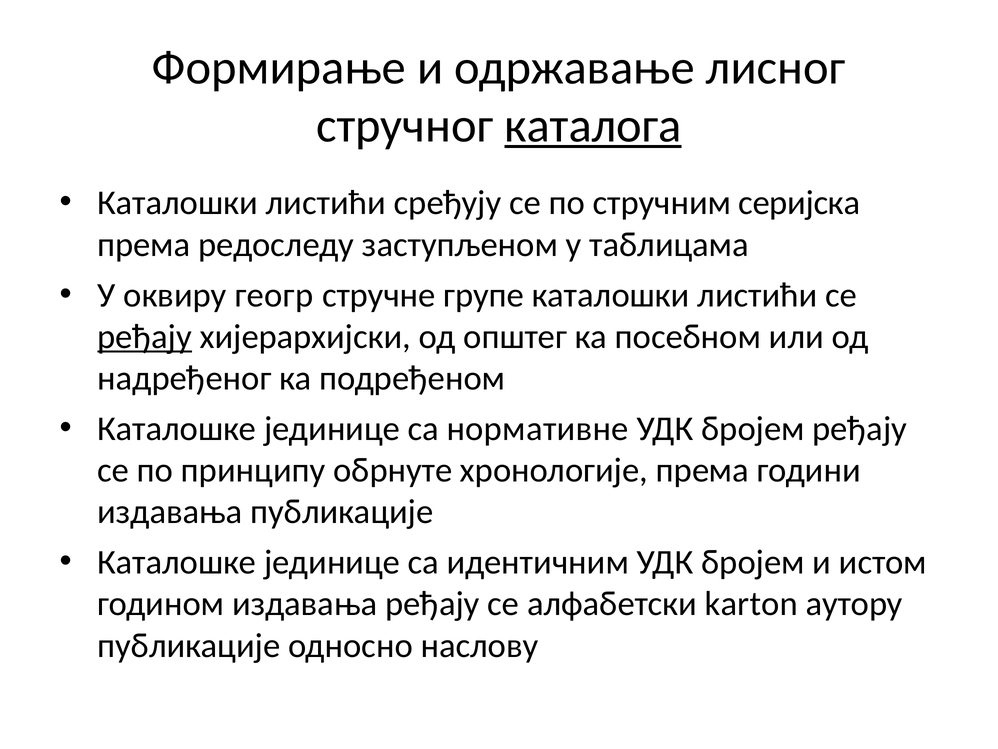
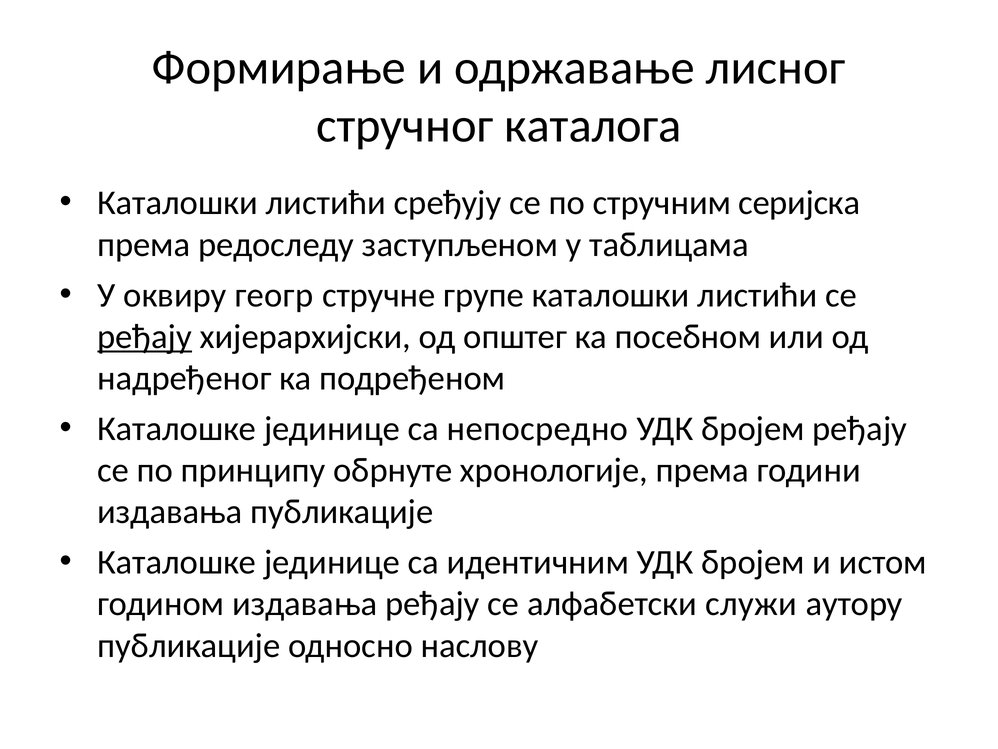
каталога underline: present -> none
нормативне: нормативне -> непосредно
karton: karton -> служи
